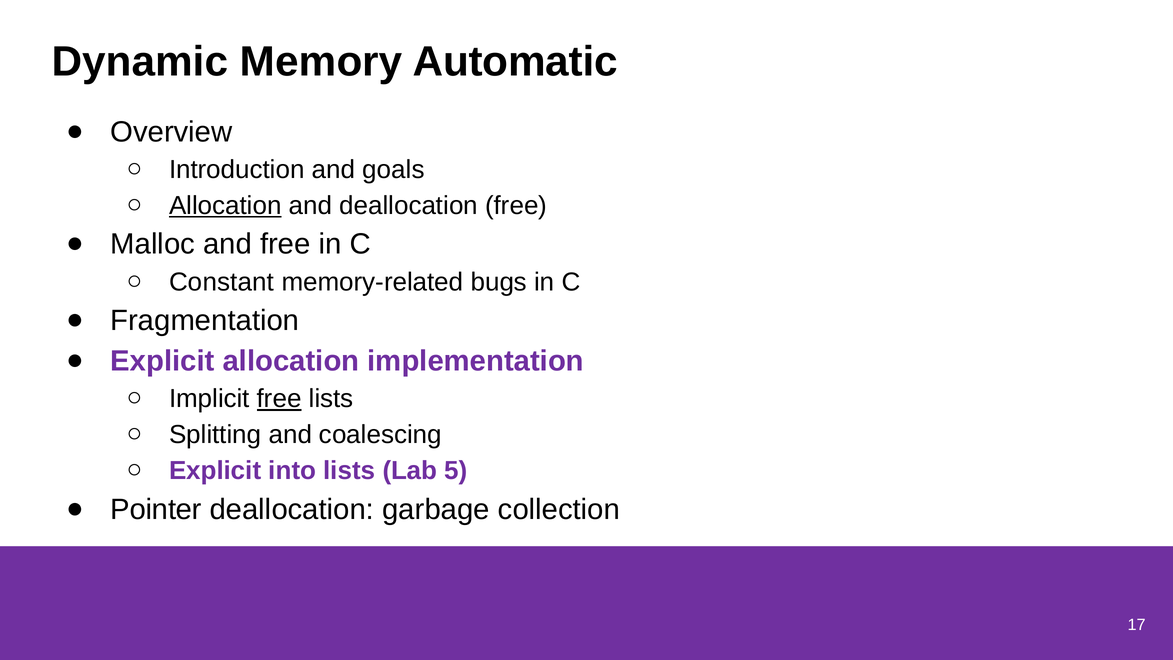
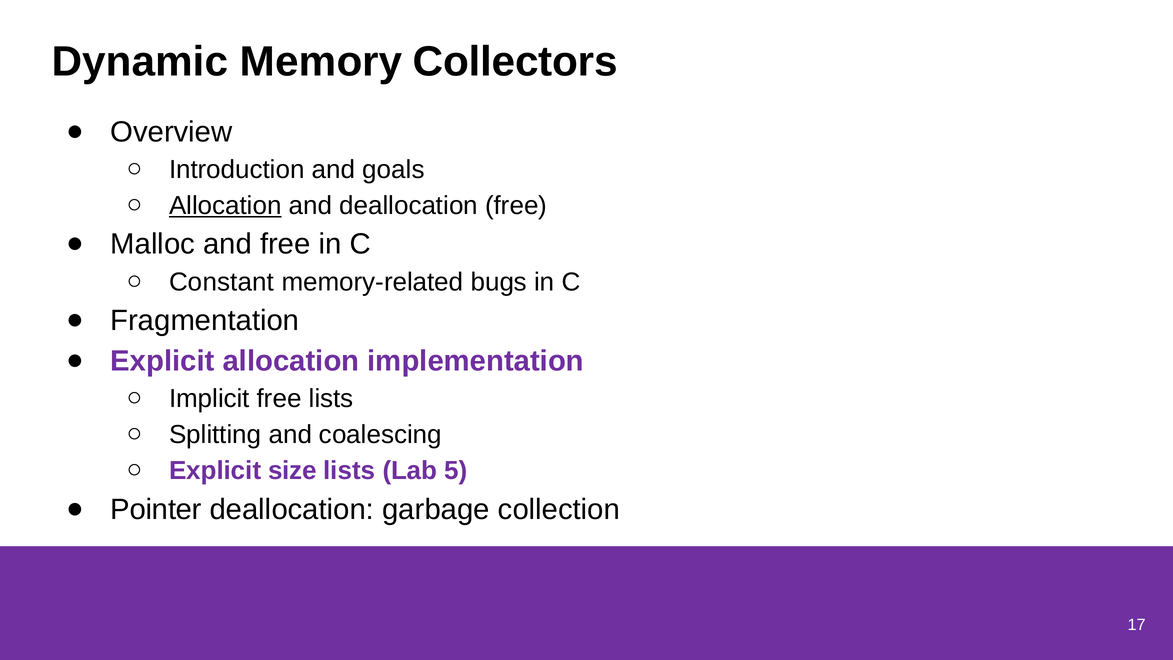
Automatic: Automatic -> Collectors
free at (279, 399) underline: present -> none
into: into -> size
